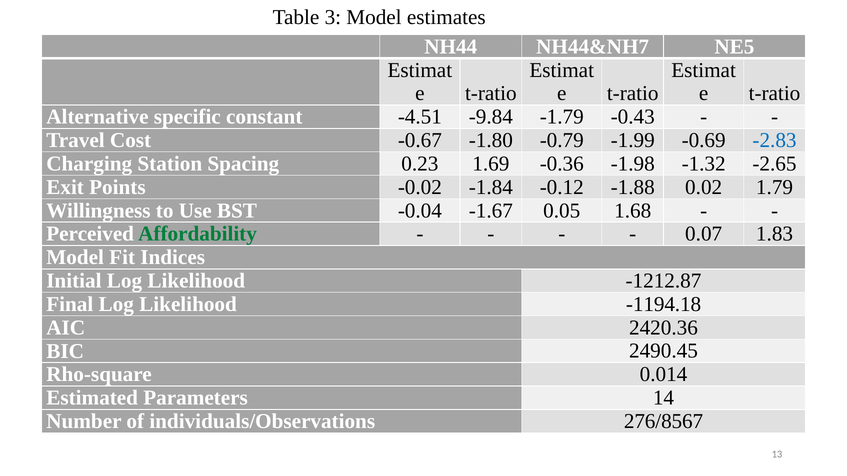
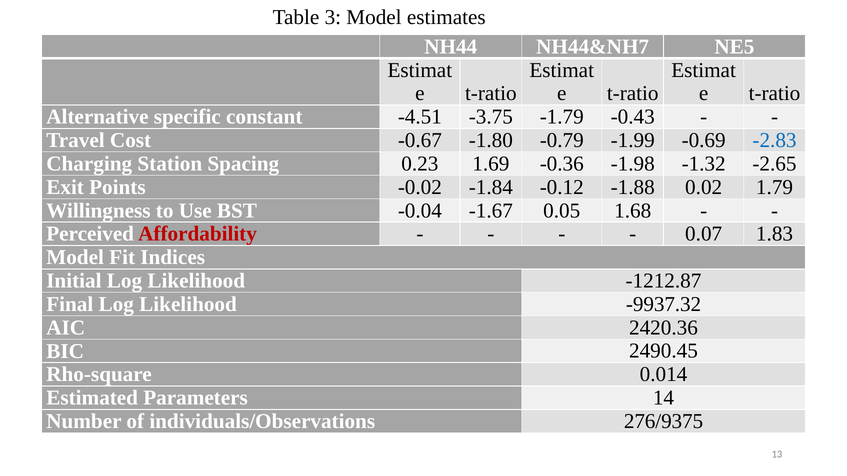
-9.84: -9.84 -> -3.75
Affordability colour: green -> red
-1194.18: -1194.18 -> -9937.32
276/8567: 276/8567 -> 276/9375
